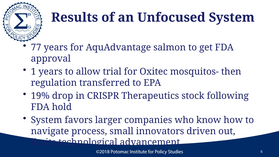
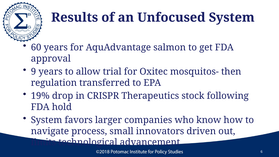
77: 77 -> 60
1: 1 -> 9
